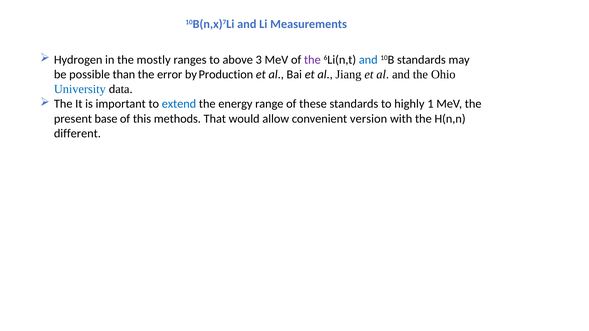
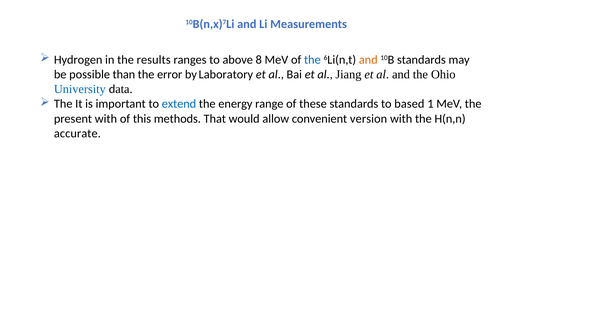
mostly: mostly -> results
3: 3 -> 8
the at (312, 60) colour: purple -> blue
and at (368, 60) colour: blue -> orange
Production: Production -> Laboratory
highly: highly -> based
present base: base -> with
different: different -> accurate
